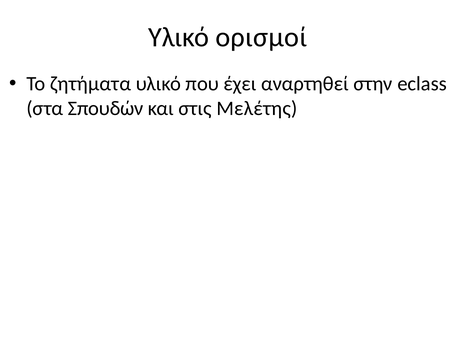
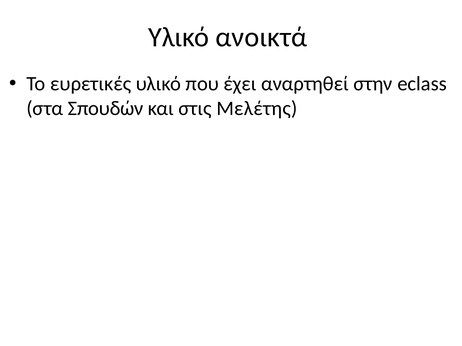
ορισμοί: ορισμοί -> ανοικτά
ζητήματα: ζητήματα -> ευρετικές
